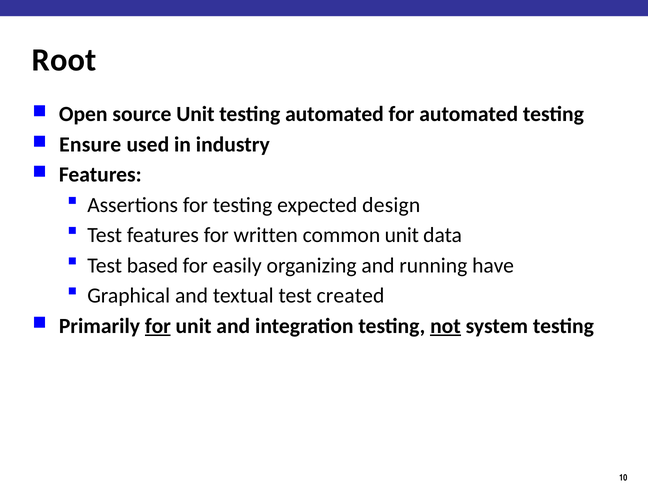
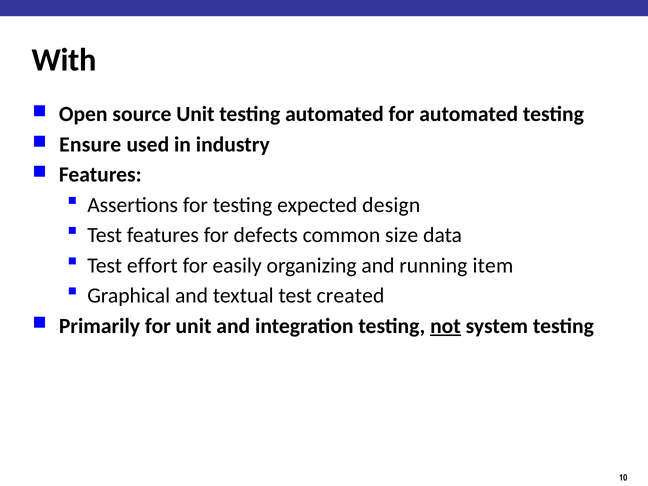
Root: Root -> With
written: written -> defects
common unit: unit -> size
based: based -> effort
have: have -> item
for at (158, 326) underline: present -> none
